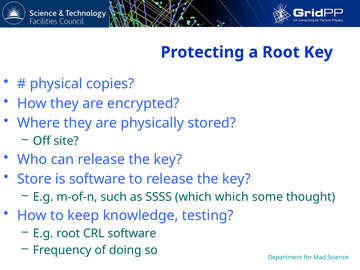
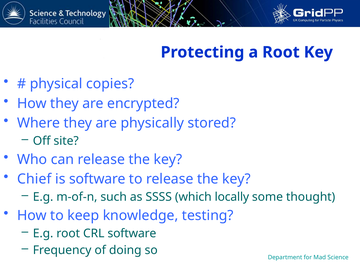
Store: Store -> Chief
which which: which -> locally
